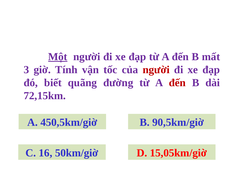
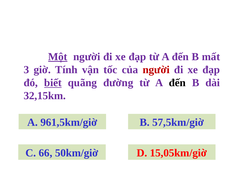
biết underline: none -> present
đến at (177, 83) colour: red -> black
72,15km: 72,15km -> 32,15km
450,5km/giờ: 450,5km/giờ -> 961,5km/giờ
90,5km/giờ: 90,5km/giờ -> 57,5km/giờ
16: 16 -> 66
